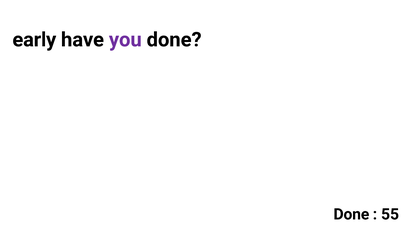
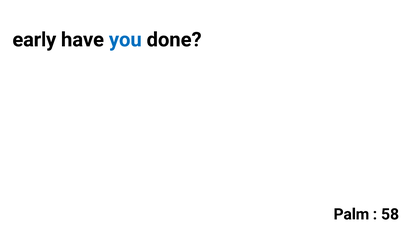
you colour: purple -> blue
Done at (351, 214): Done -> Palm
55: 55 -> 58
